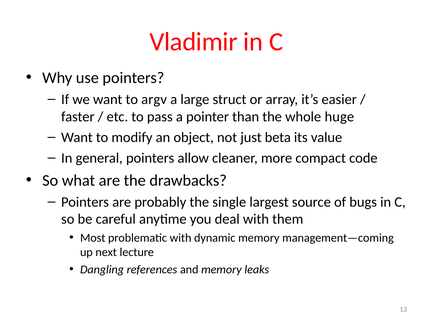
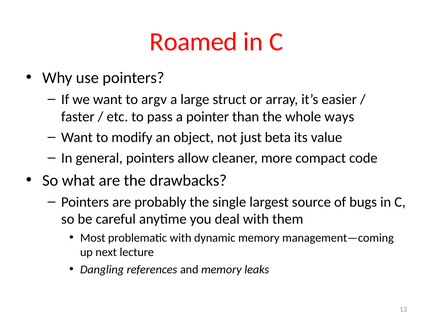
Vladimir: Vladimir -> Roamed
huge: huge -> ways
